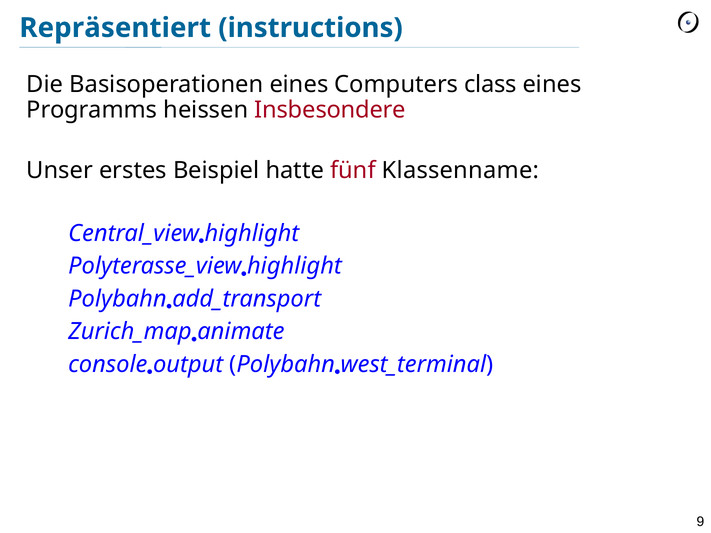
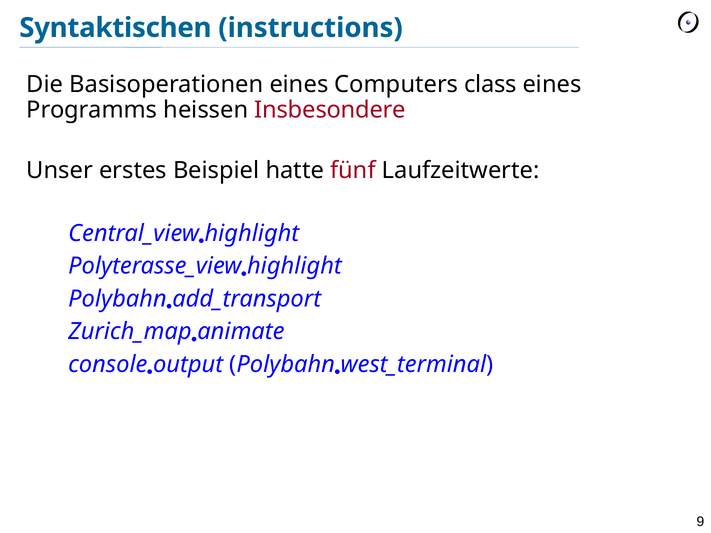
Repräsentiert: Repräsentiert -> Syntaktischen
Klassenname: Klassenname -> Laufzeitwerte
